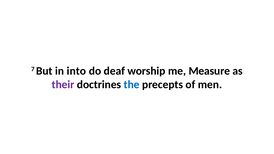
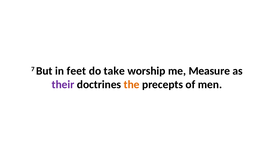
into: into -> feet
deaf: deaf -> take
the colour: blue -> orange
